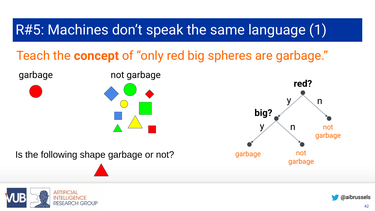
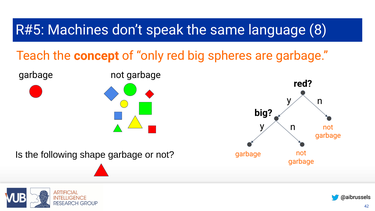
1: 1 -> 8
